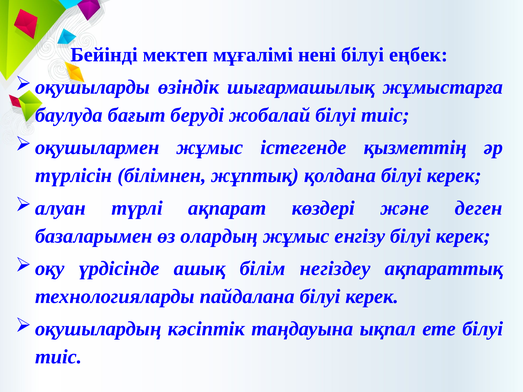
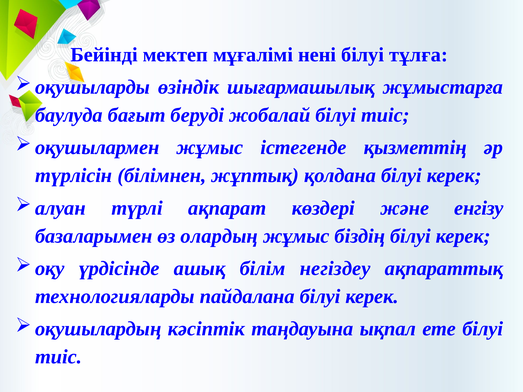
еңбек: еңбек -> тұлға
деген: деген -> енгізу
енгізу: енгізу -> біздің
